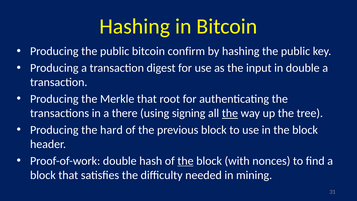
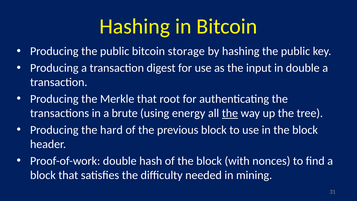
confirm: confirm -> storage
there: there -> brute
signing: signing -> energy
the at (185, 161) underline: present -> none
